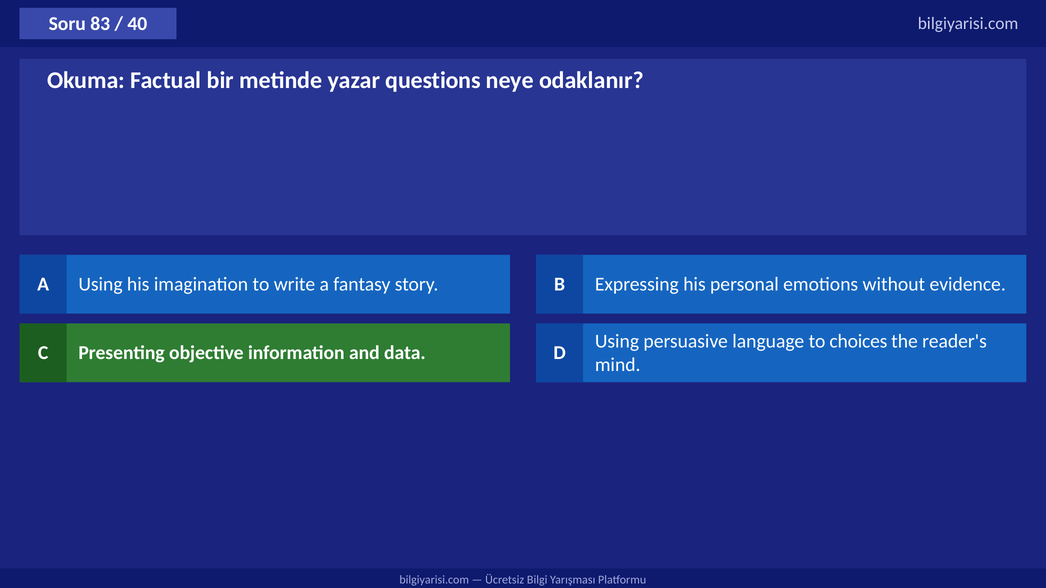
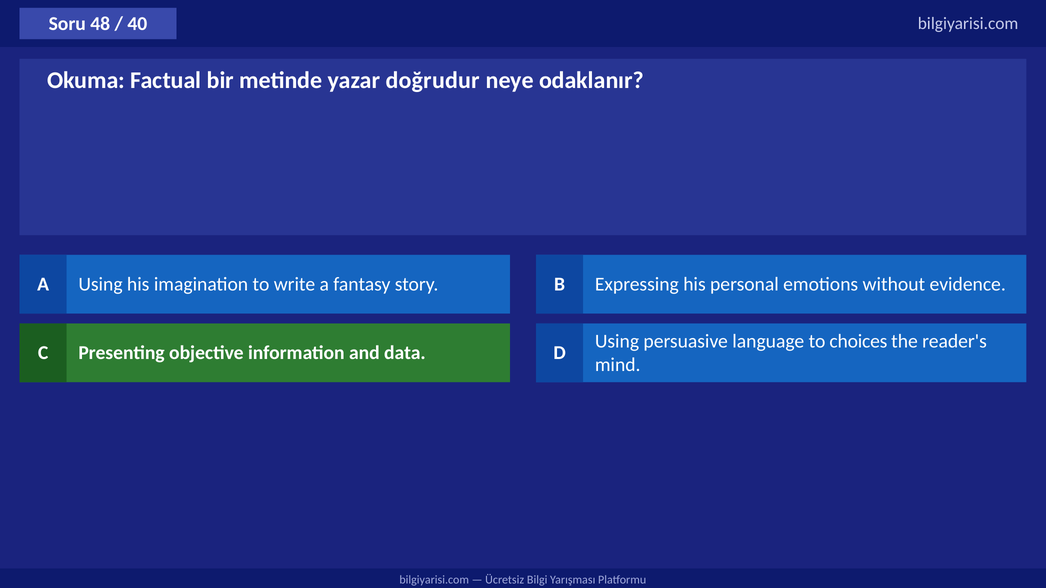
83: 83 -> 48
questions: questions -> doğrudur
